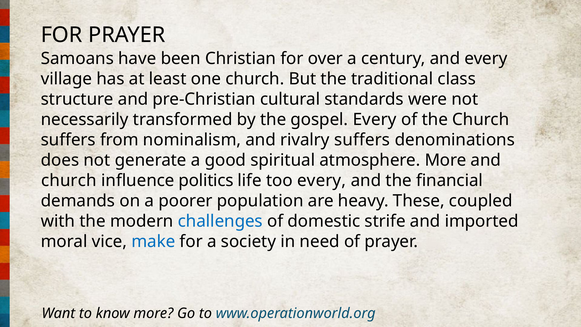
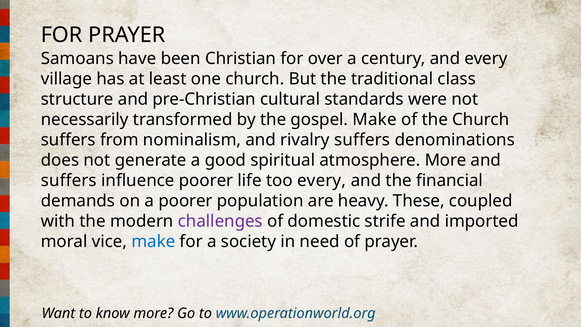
gospel Every: Every -> Make
church at (69, 181): church -> suffers
influence politics: politics -> poorer
challenges colour: blue -> purple
